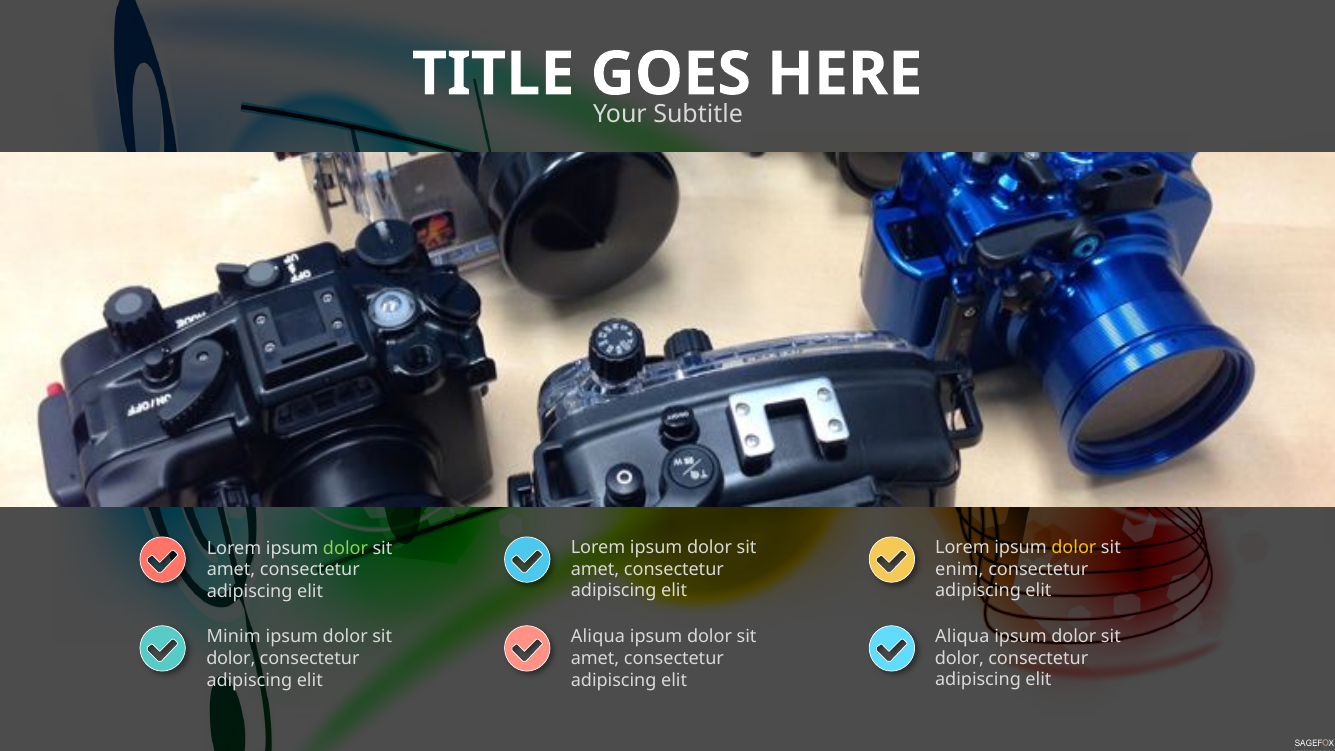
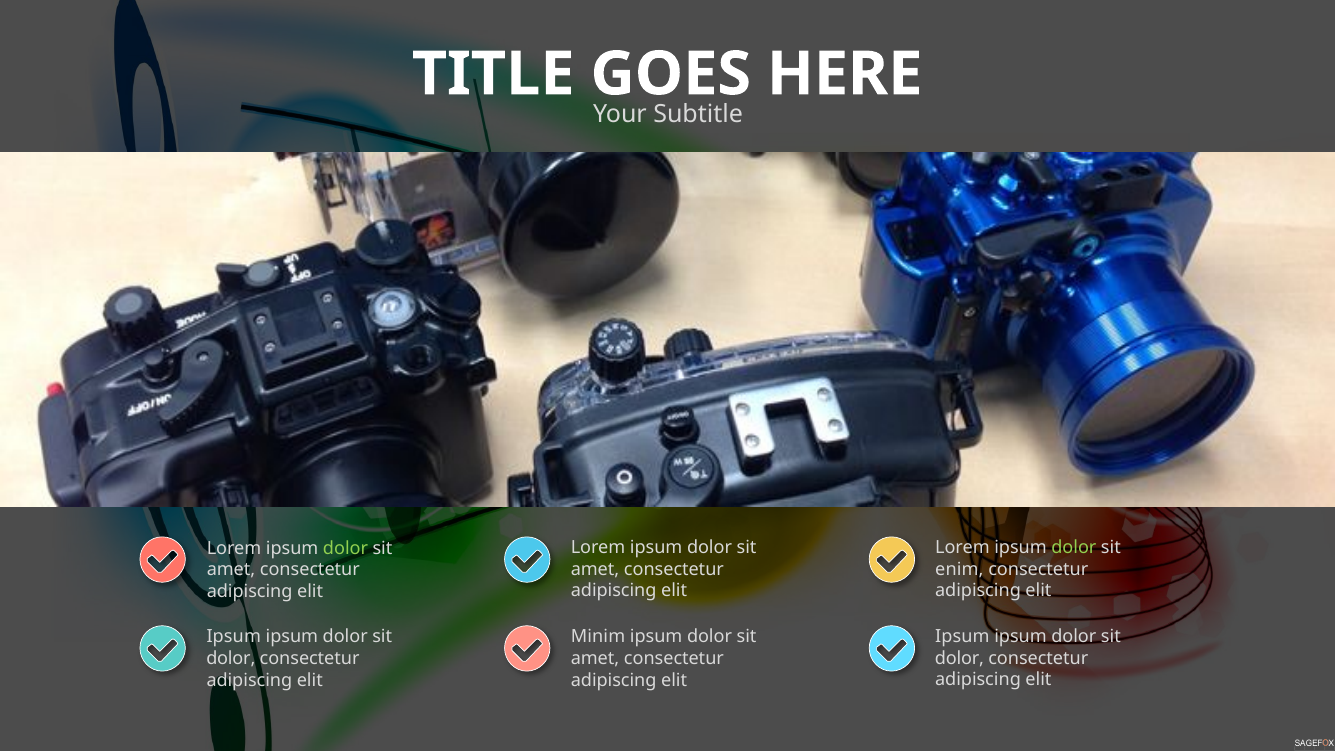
dolor at (1074, 547) colour: yellow -> light green
Aliqua at (962, 636): Aliqua -> Ipsum
Minim at (234, 637): Minim -> Ipsum
Aliqua at (598, 637): Aliqua -> Minim
